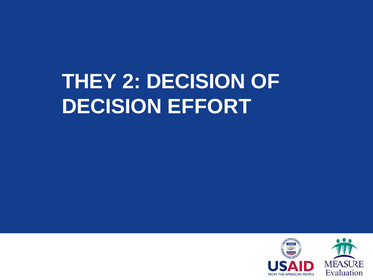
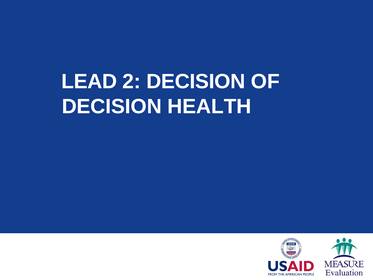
THEY: THEY -> LEAD
EFFORT: EFFORT -> HEALTH
